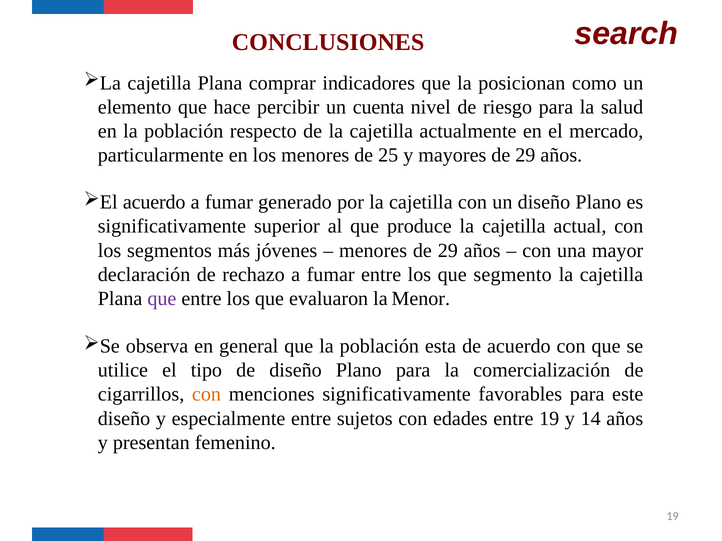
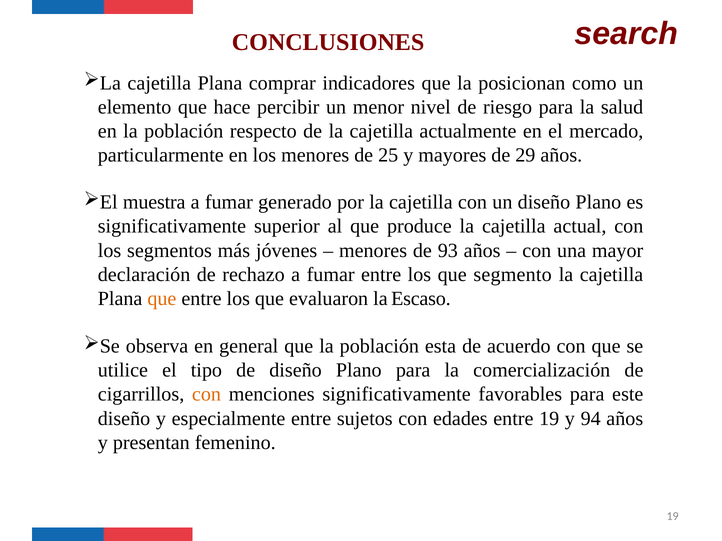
cuenta: cuenta -> menor
acuerdo at (154, 202): acuerdo -> muestra
menores de 29: 29 -> 93
que at (162, 299) colour: purple -> orange
Menor: Menor -> Escaso
14: 14 -> 94
